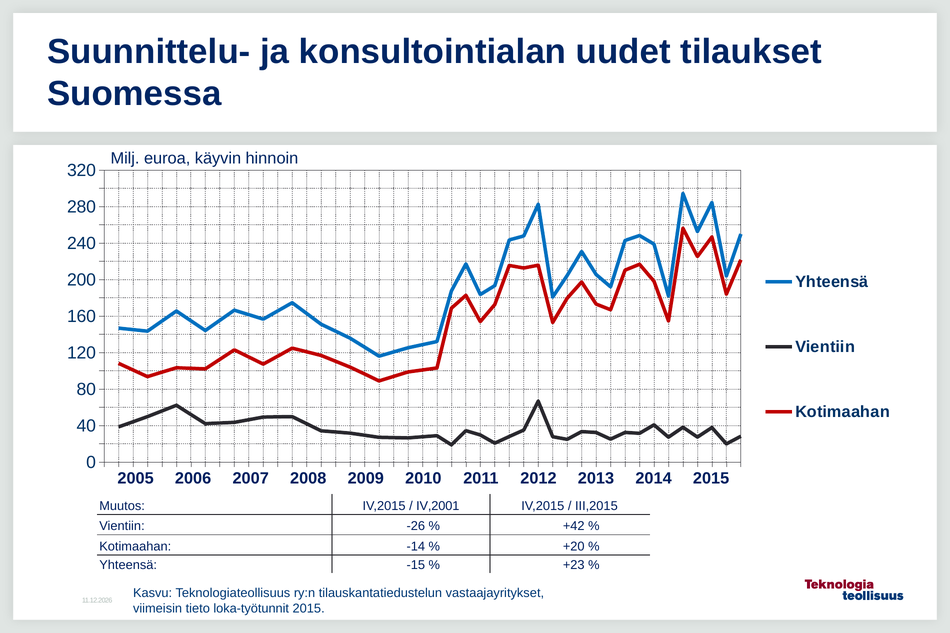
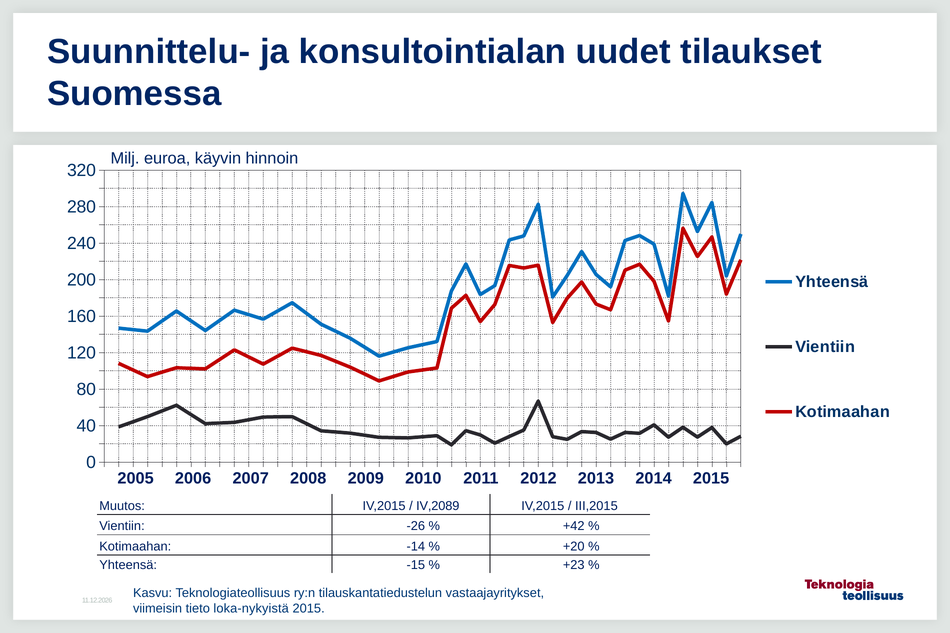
IV,2001: IV,2001 -> IV,2089
loka-työtunnit: loka-työtunnit -> loka-nykyistä
